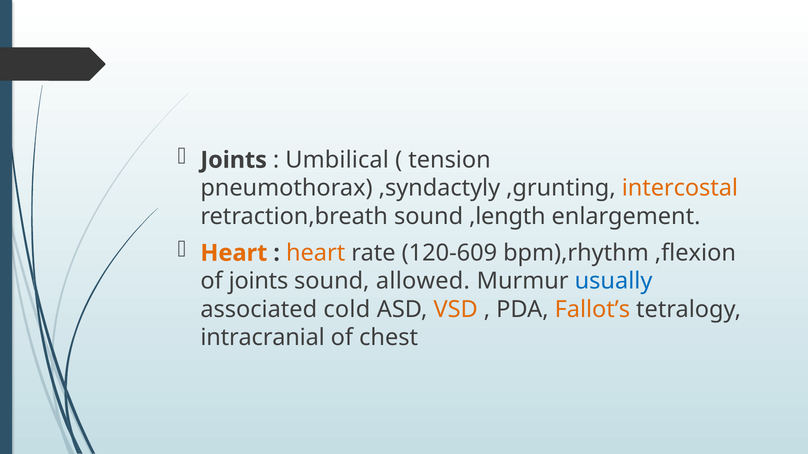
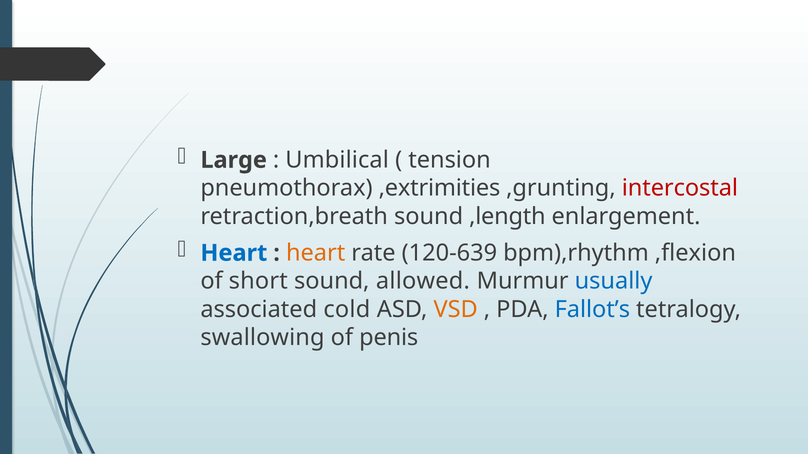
Joints at (234, 160): Joints -> Large
,syndactyly: ,syndactyly -> ,extrimities
intercostal colour: orange -> red
Heart at (234, 253) colour: orange -> blue
120-609: 120-609 -> 120-639
of joints: joints -> short
Fallot’s colour: orange -> blue
intracranial: intracranial -> swallowing
chest: chest -> penis
